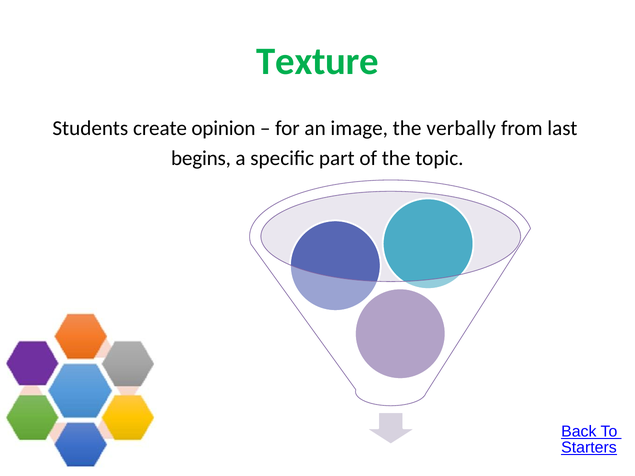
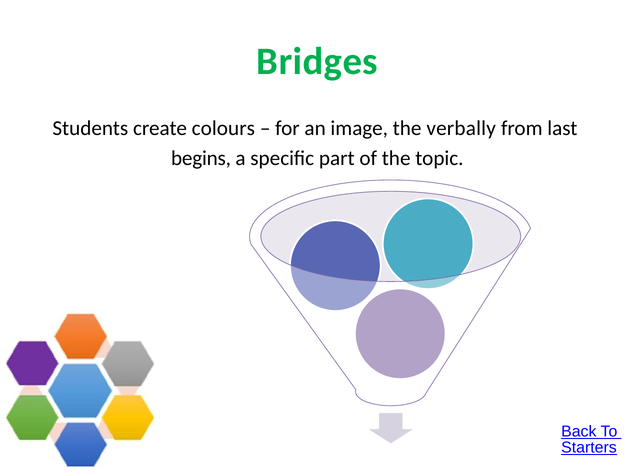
Texture: Texture -> Bridges
opinion: opinion -> colours
